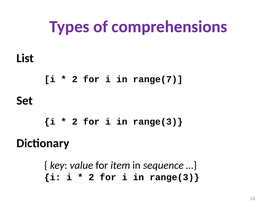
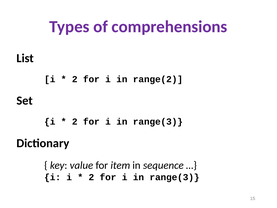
range(7: range(7 -> range(2
